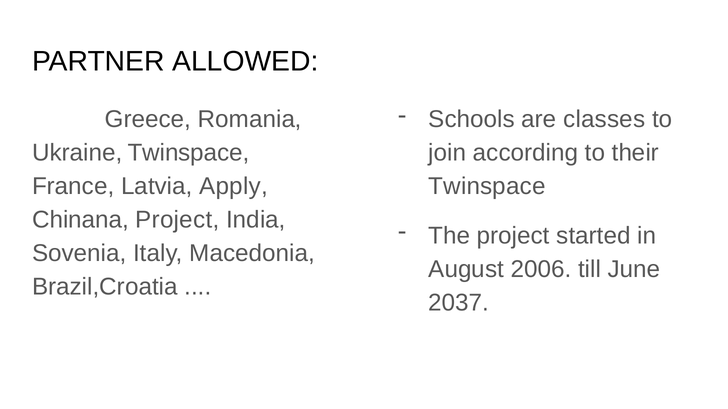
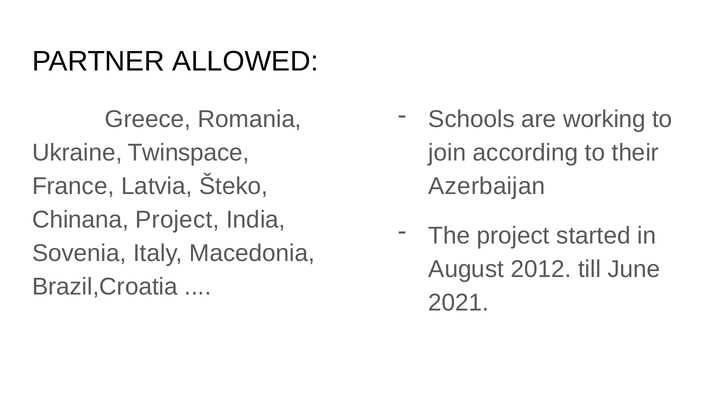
classes: classes -> working
Apply: Apply -> Šteko
Twinspace at (487, 187): Twinspace -> Azerbaijan
2006: 2006 -> 2012
2037: 2037 -> 2021
